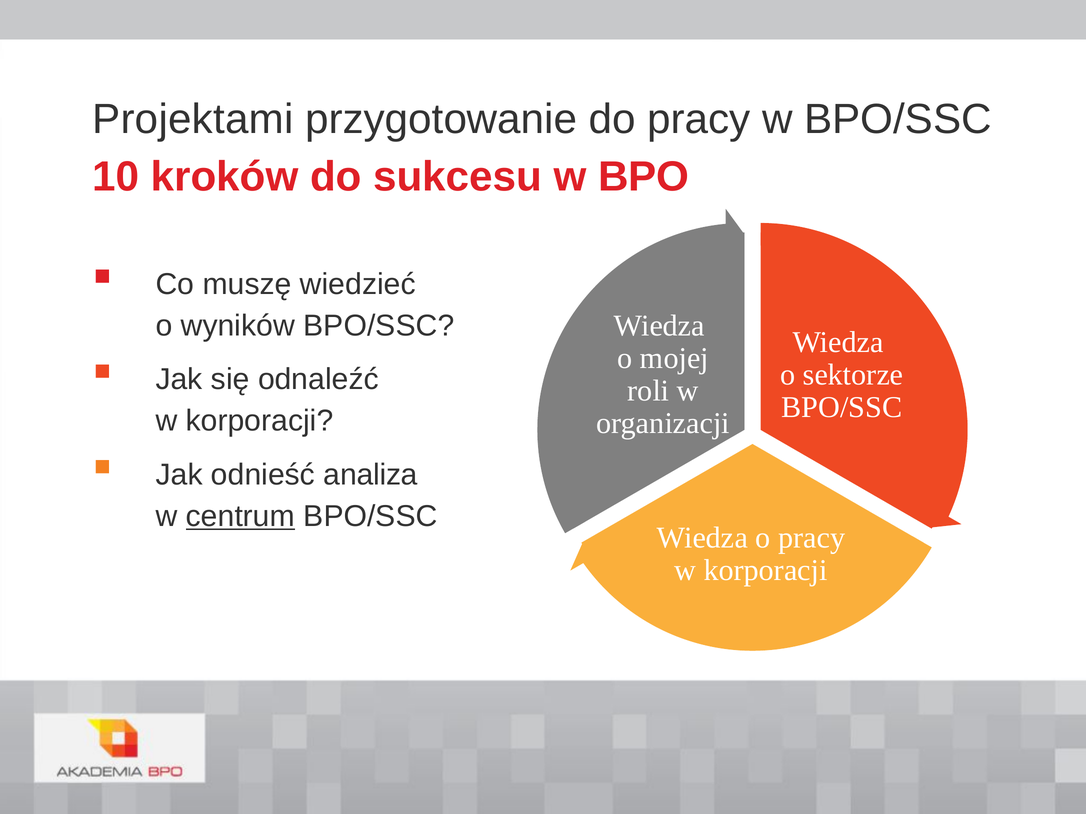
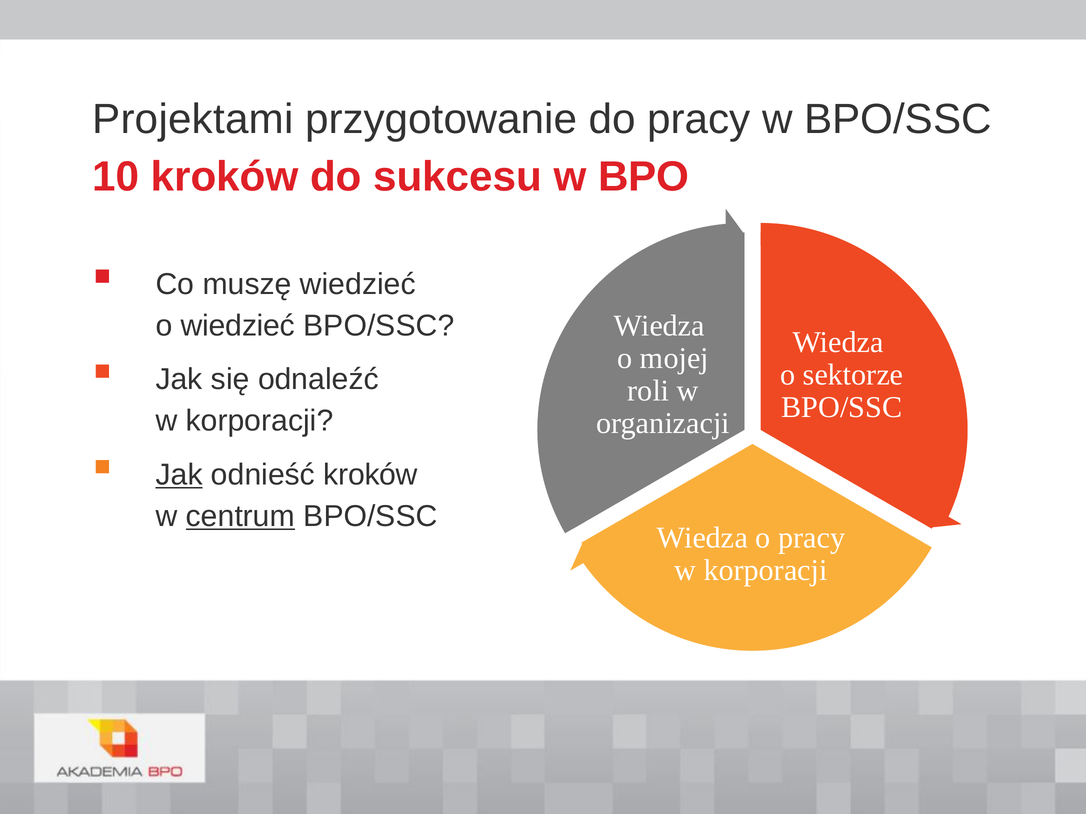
o wyników: wyników -> wiedzieć
Jak at (179, 475) underline: none -> present
odnieść analiza: analiza -> kroków
